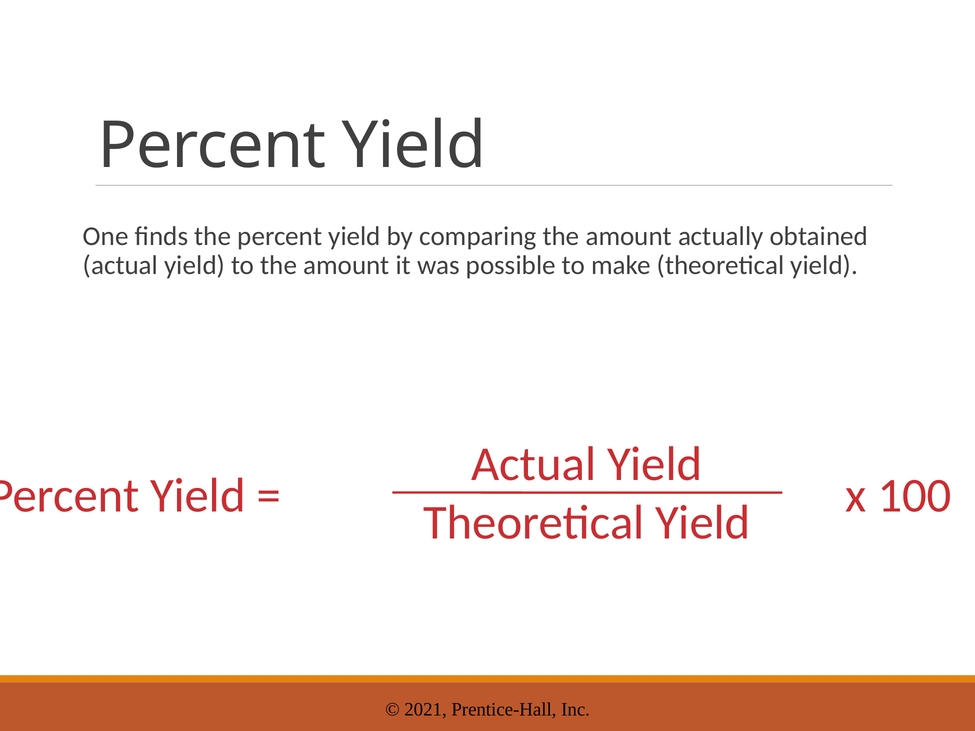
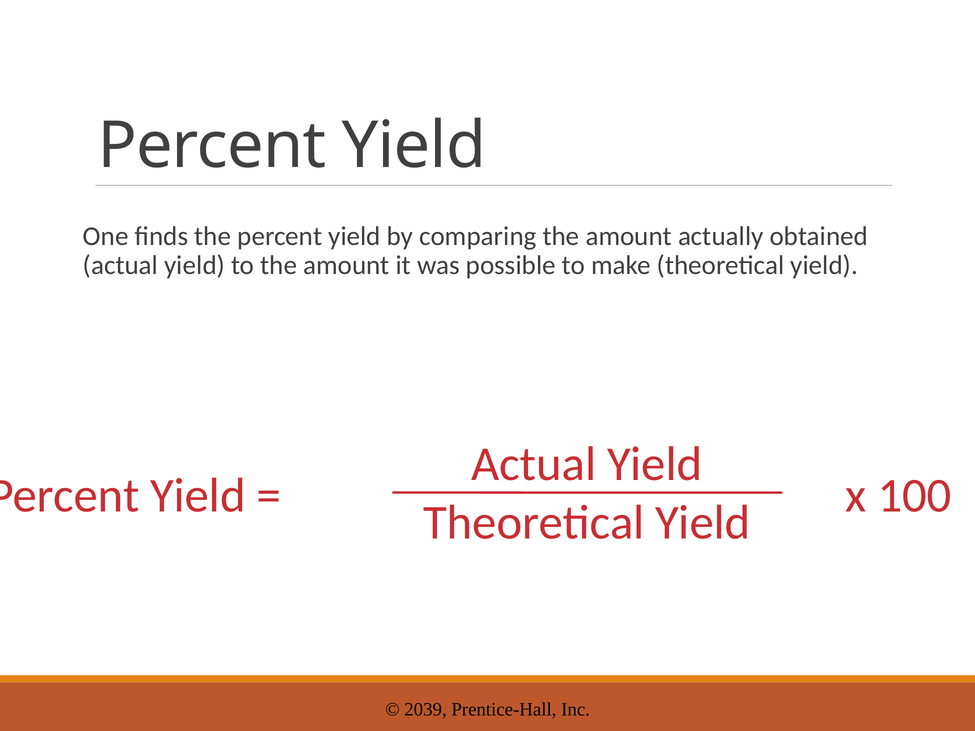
2021: 2021 -> 2039
